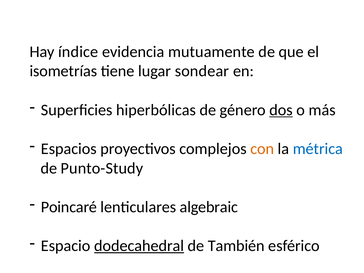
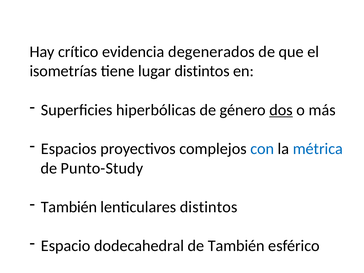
índice: índice -> crítico
mutuamente: mutuamente -> degenerados
lugar sondear: sondear -> distintos
con colour: orange -> blue
Poincaré at (69, 207): Poincaré -> También
lenticulares algebraic: algebraic -> distintos
dodecahedral underline: present -> none
